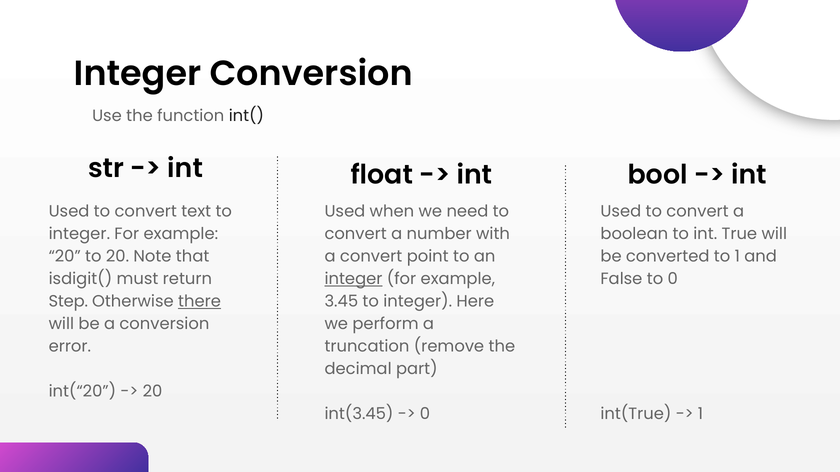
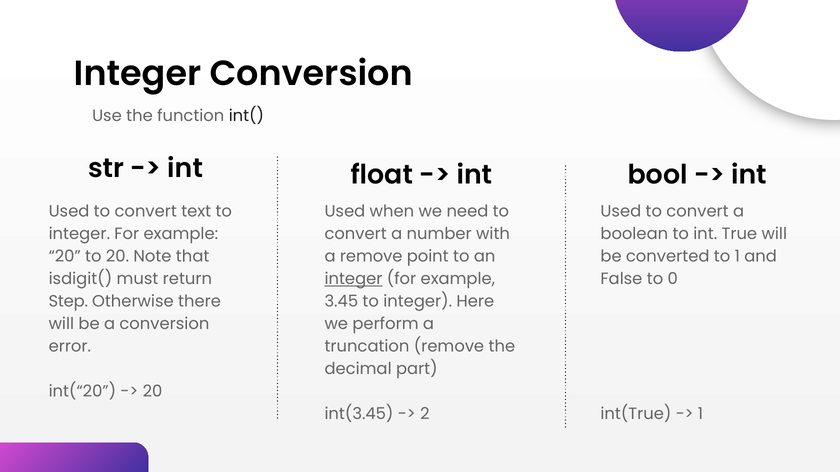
a convert: convert -> remove
there underline: present -> none
0 at (425, 414): 0 -> 2
